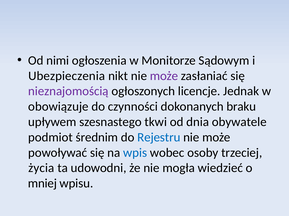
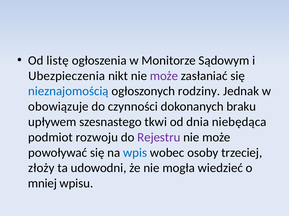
nimi: nimi -> listę
nieznajomością colour: purple -> blue
licencje: licencje -> rodziny
obywatele: obywatele -> niebędąca
średnim: średnim -> rozwoju
Rejestru colour: blue -> purple
życia: życia -> złoży
